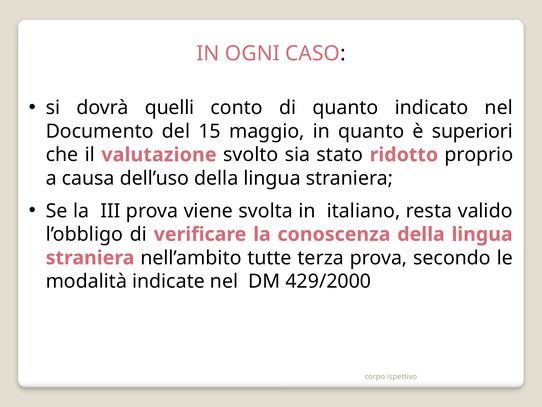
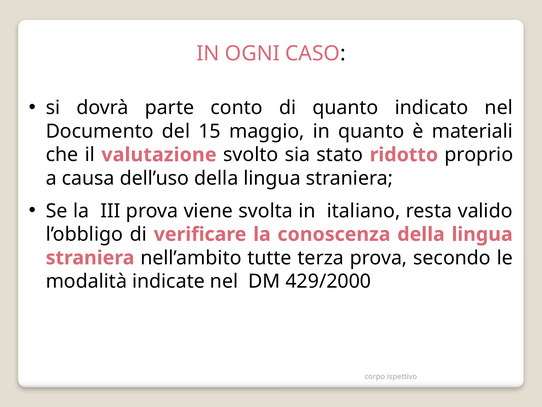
quelli: quelli -> parte
superiori: superiori -> materiali
